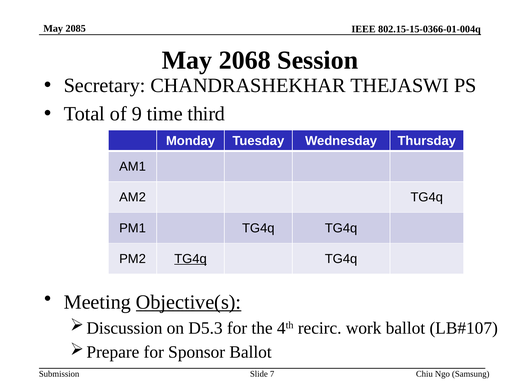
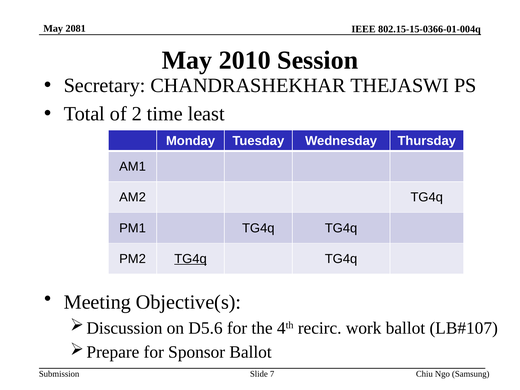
2085: 2085 -> 2081
2068: 2068 -> 2010
9: 9 -> 2
third: third -> least
Objective(s underline: present -> none
D5.3: D5.3 -> D5.6
